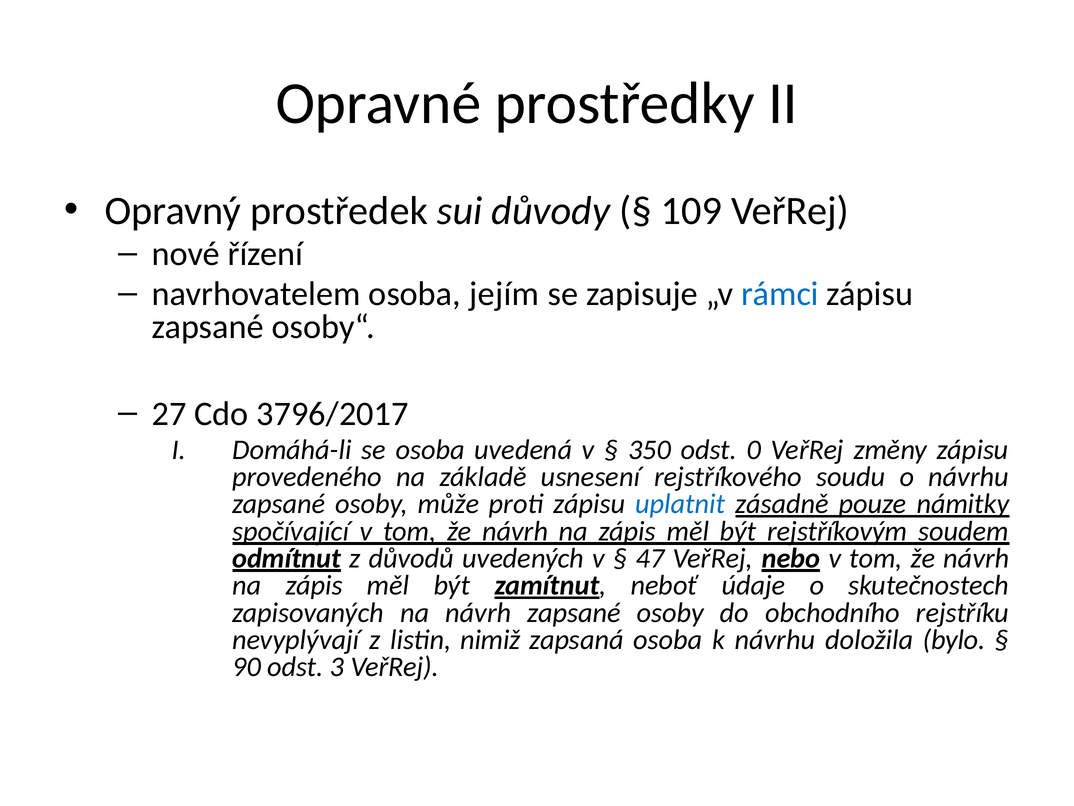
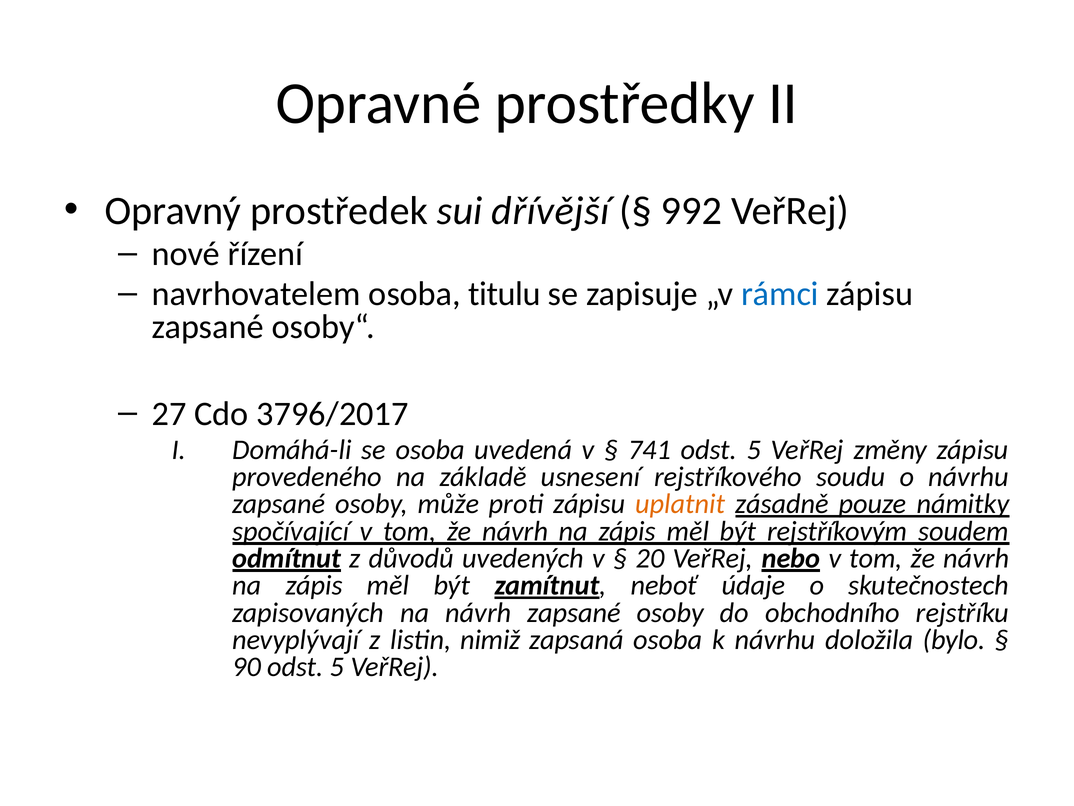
důvody: důvody -> dřívější
109: 109 -> 992
jejím: jejím -> titulu
350: 350 -> 741
0 at (754, 449): 0 -> 5
uplatnit colour: blue -> orange
47: 47 -> 20
90 odst 3: 3 -> 5
